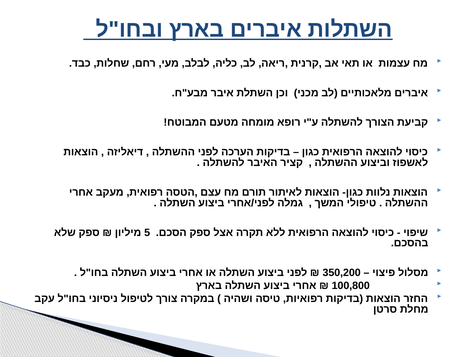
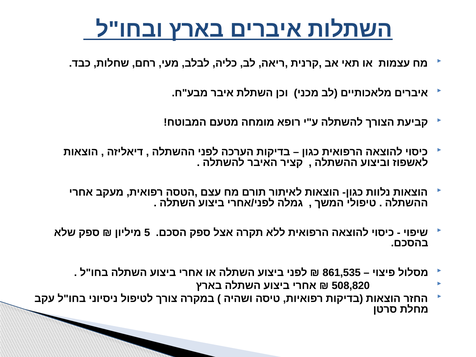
350,200: 350,200 -> 861,535
100,800: 100,800 -> 508,820
